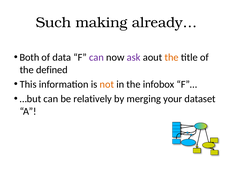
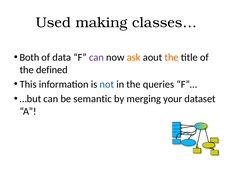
Such: Such -> Used
already…: already… -> classes…
ask colour: purple -> orange
not colour: orange -> blue
infobox: infobox -> queries
relatively: relatively -> semantic
